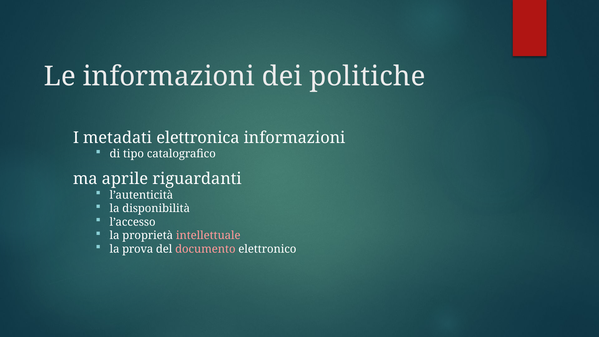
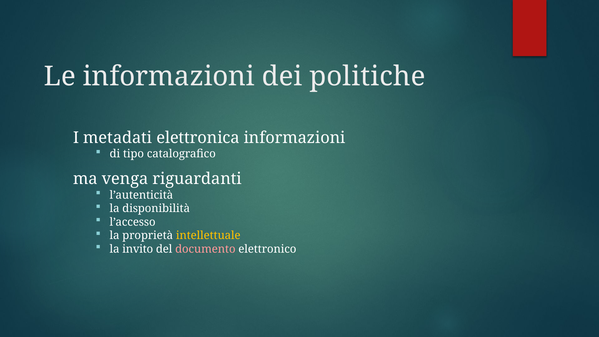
aprile: aprile -> venga
intellettuale colour: pink -> yellow
prova: prova -> invito
